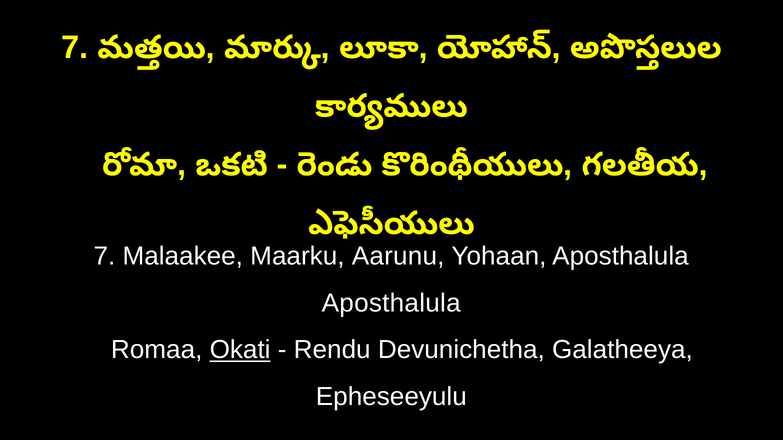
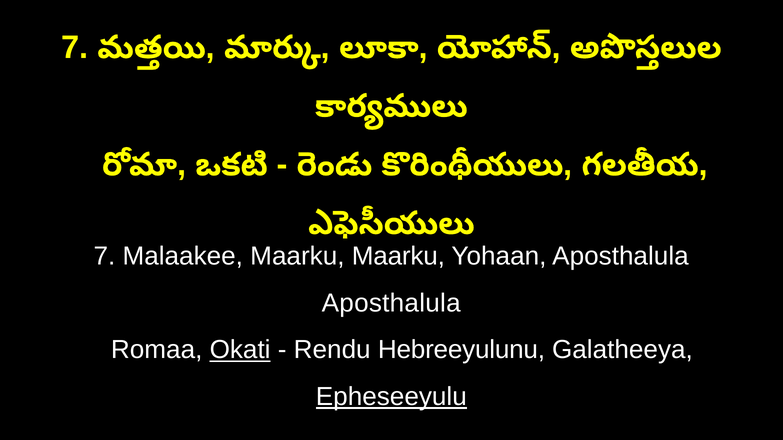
Maarku Aarunu: Aarunu -> Maarku
Devunichetha: Devunichetha -> Hebreeyulunu
Epheseeyulu underline: none -> present
